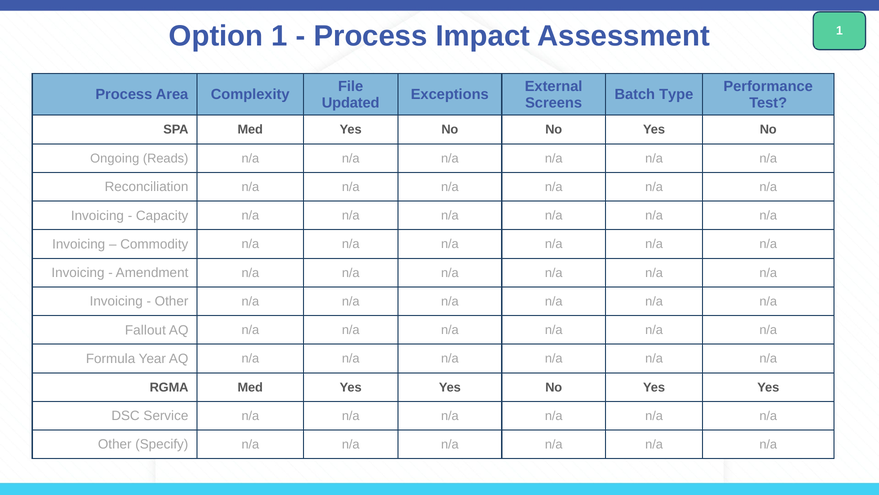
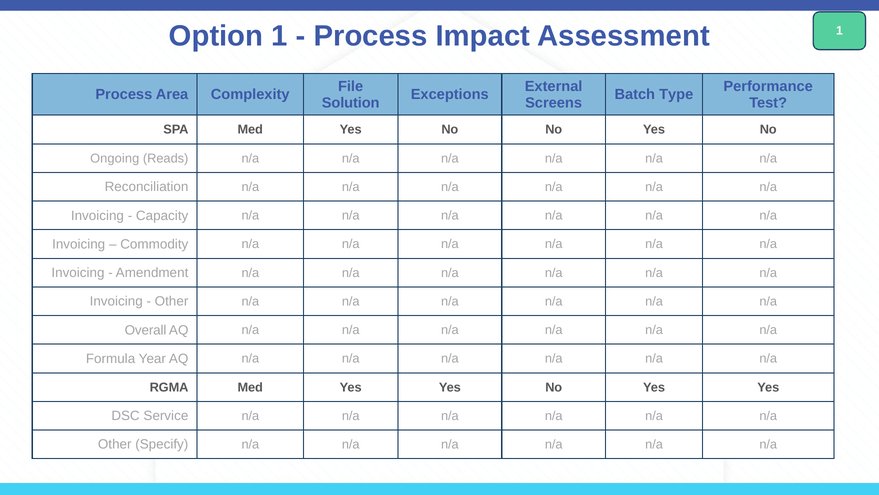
Updated: Updated -> Solution
Fallout: Fallout -> Overall
